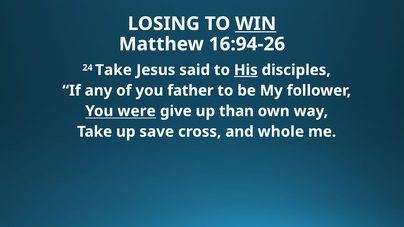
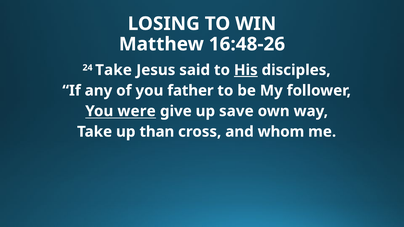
WIN underline: present -> none
16:94-26: 16:94-26 -> 16:48-26
than: than -> save
save: save -> than
whole: whole -> whom
